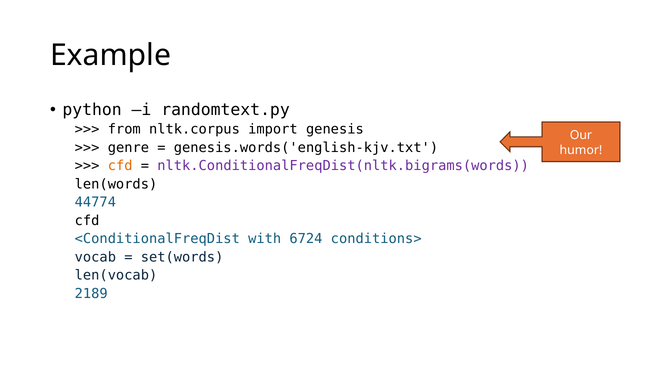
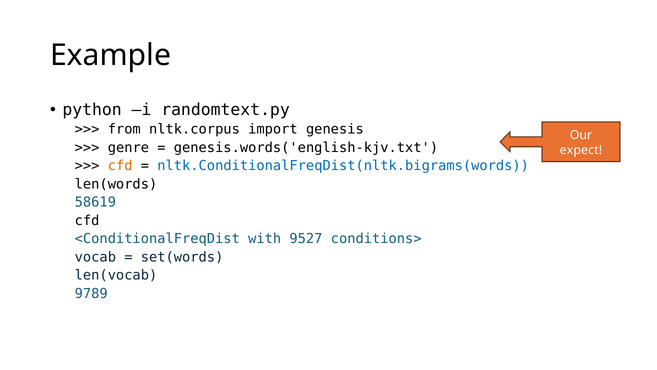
humor: humor -> expect
nltk.ConditionalFreqDist(nltk.bigrams(words colour: purple -> blue
44774: 44774 -> 58619
6724: 6724 -> 9527
2189: 2189 -> 9789
